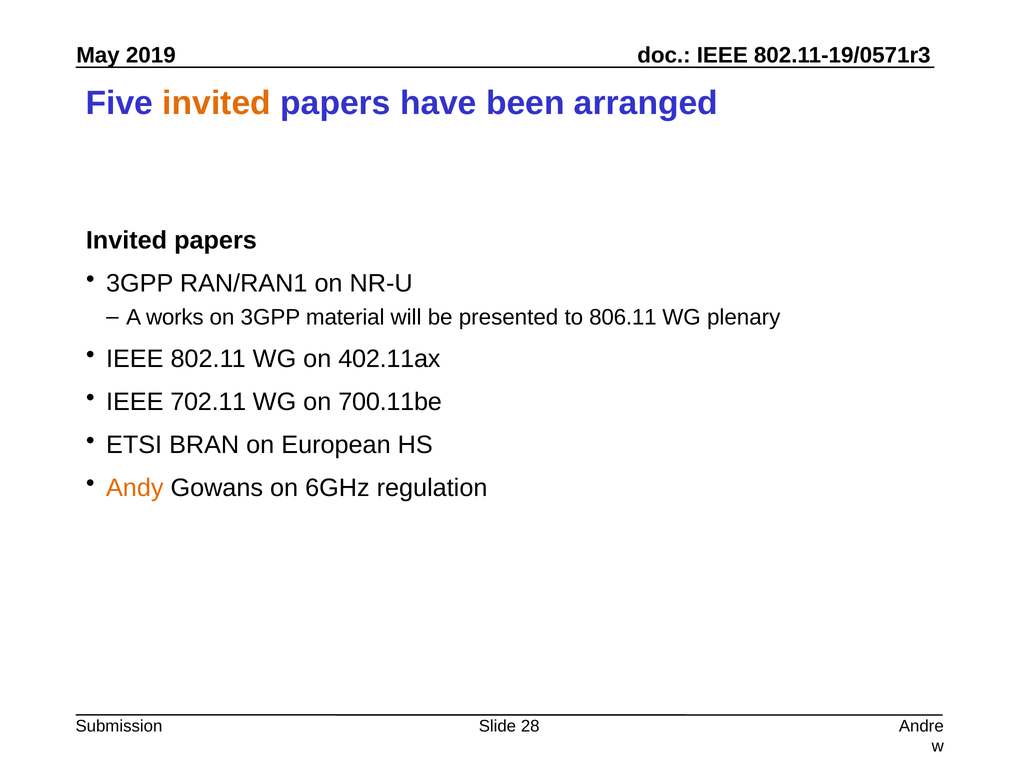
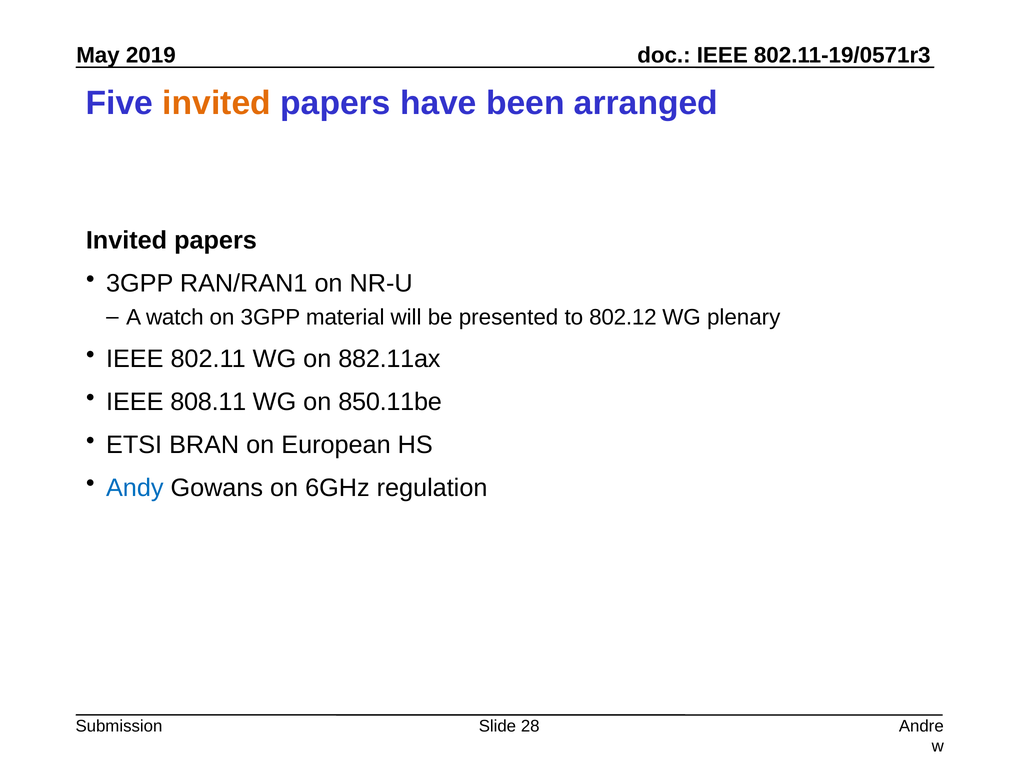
works: works -> watch
806.11: 806.11 -> 802.12
402.11ax: 402.11ax -> 882.11ax
702.11: 702.11 -> 808.11
700.11be: 700.11be -> 850.11be
Andy colour: orange -> blue
